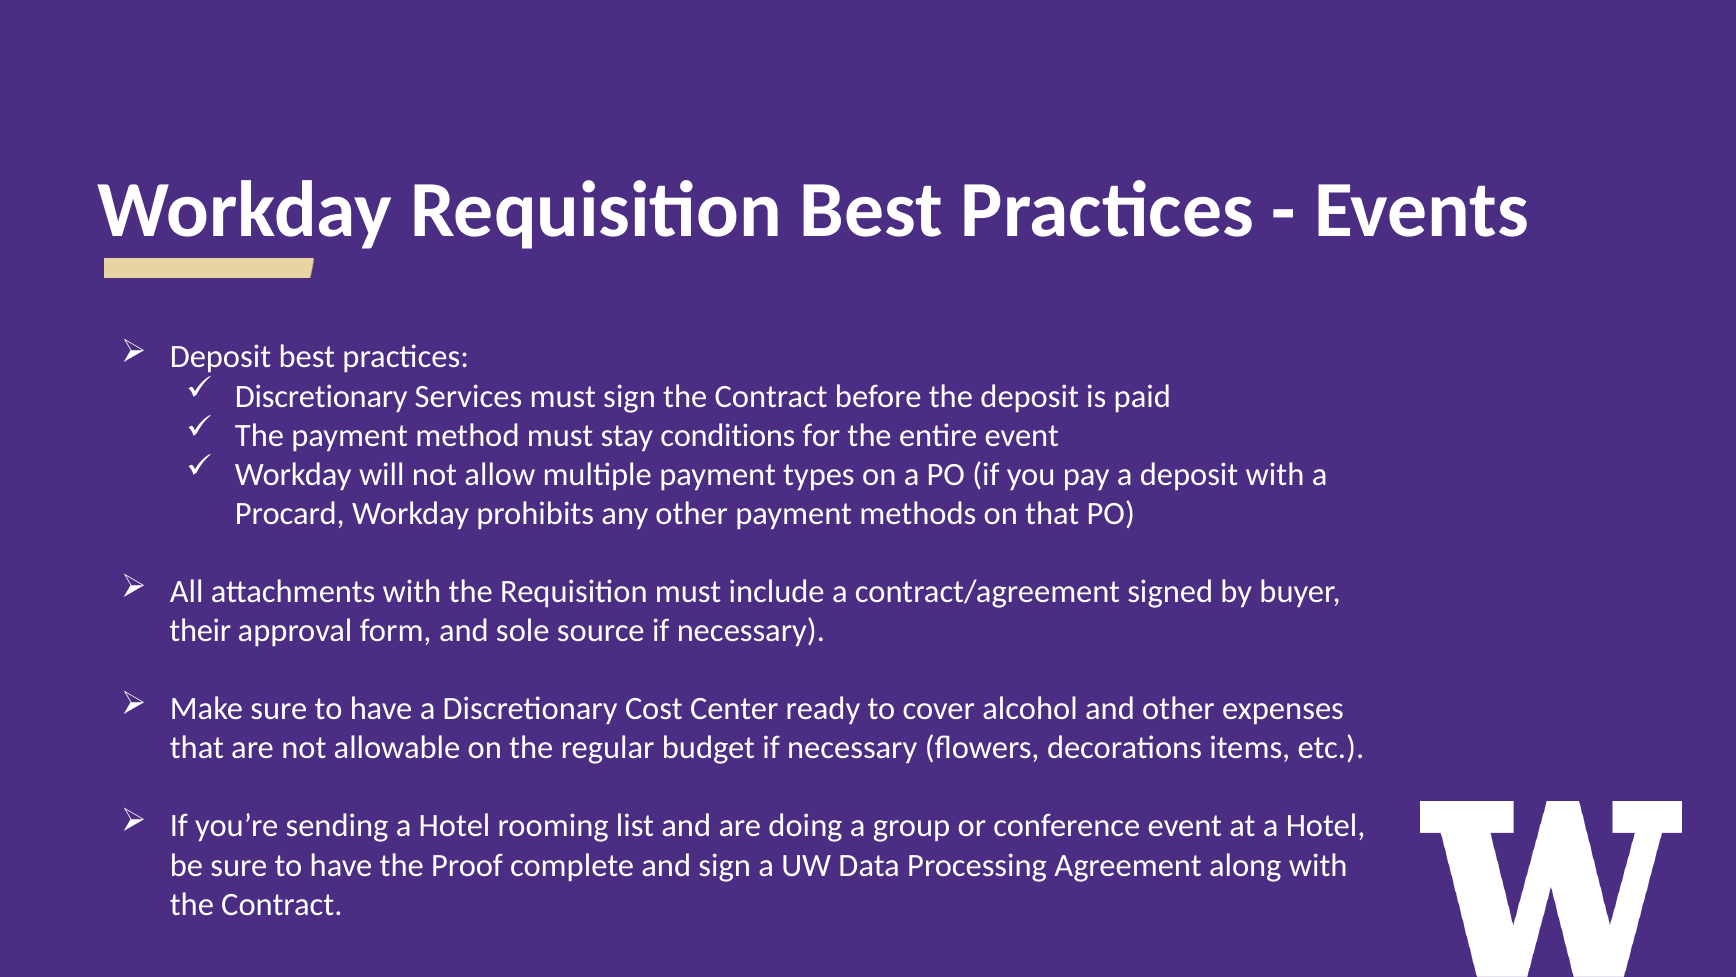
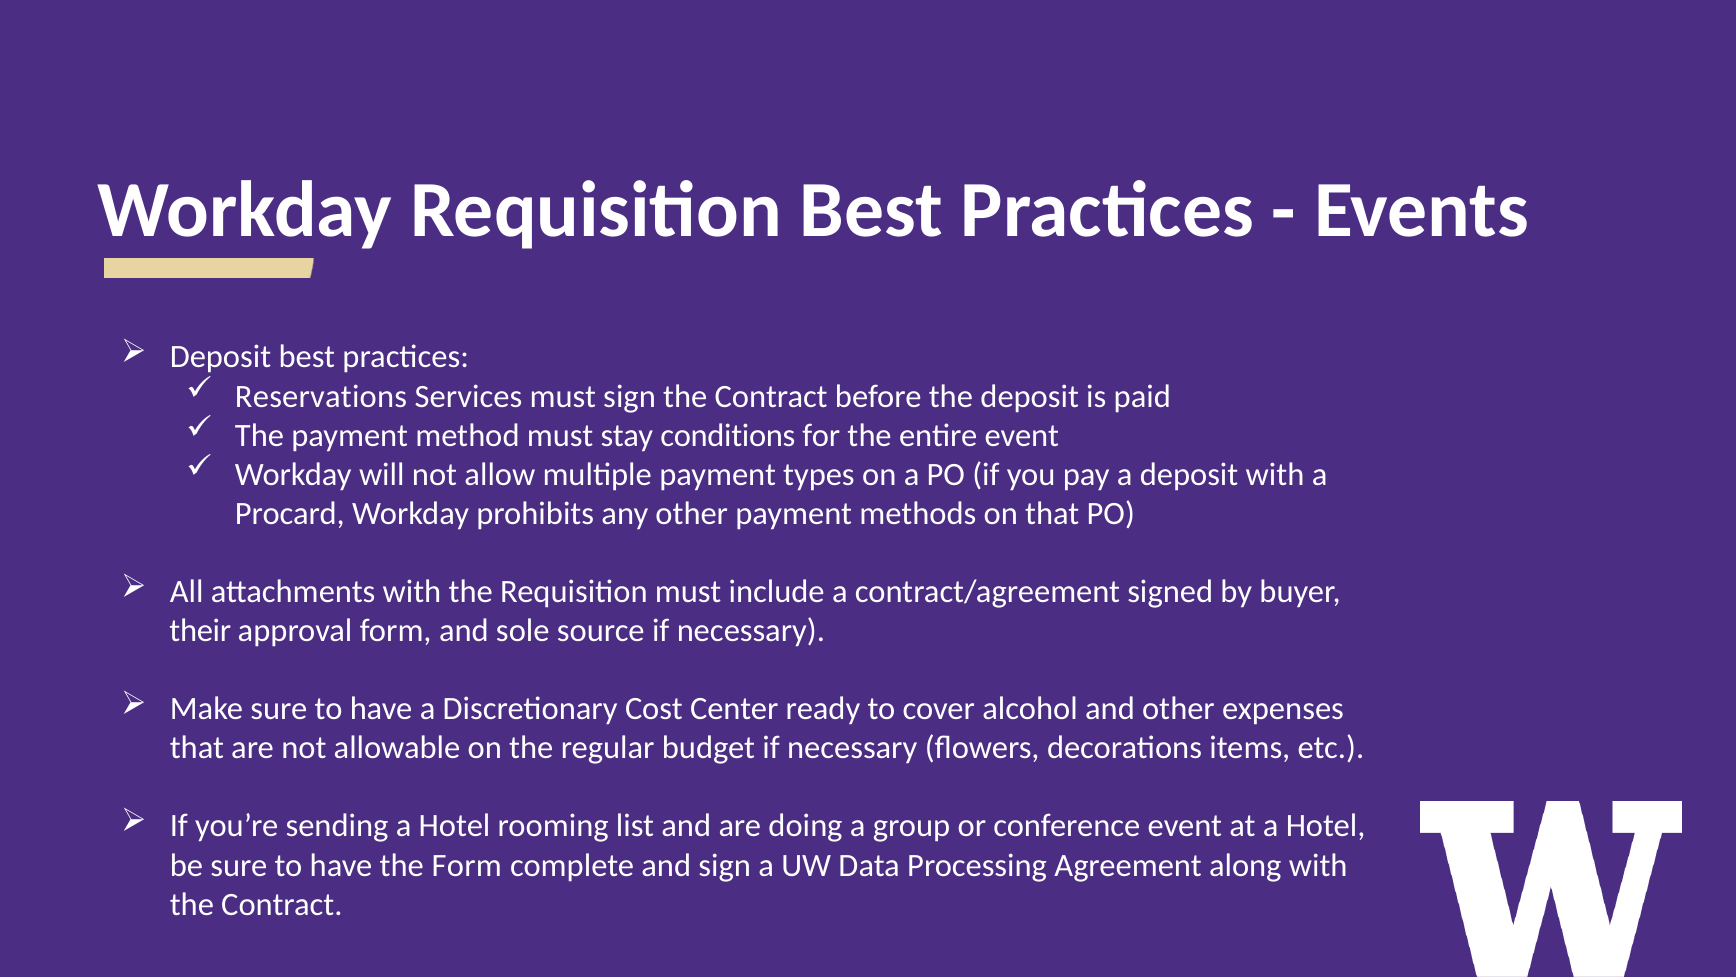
Discretionary at (321, 396): Discretionary -> Reservations
the Proof: Proof -> Form
